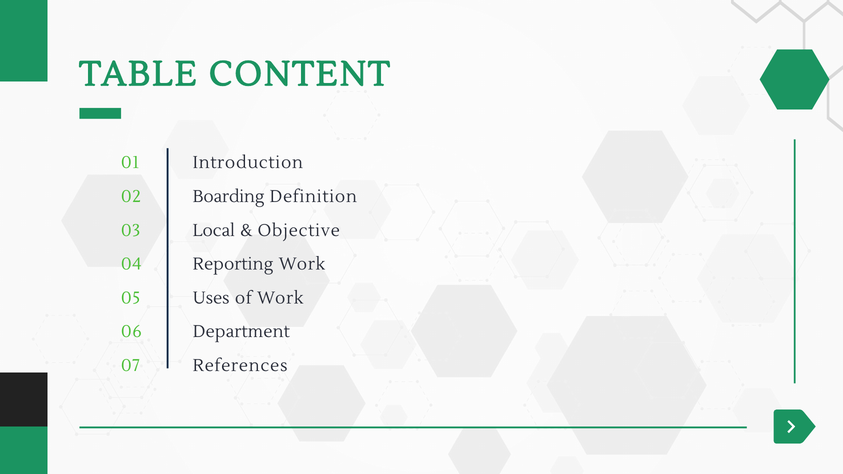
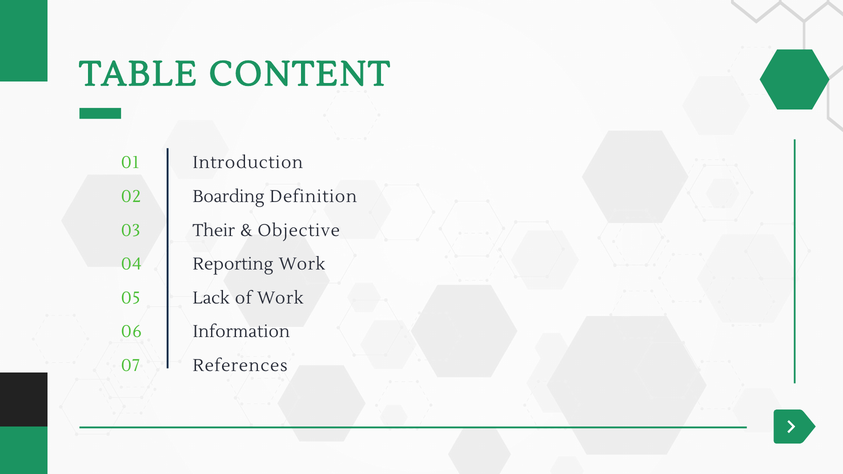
Local: Local -> Their
Uses: Uses -> Lack
Department: Department -> Information
